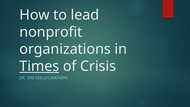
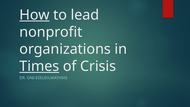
How underline: none -> present
